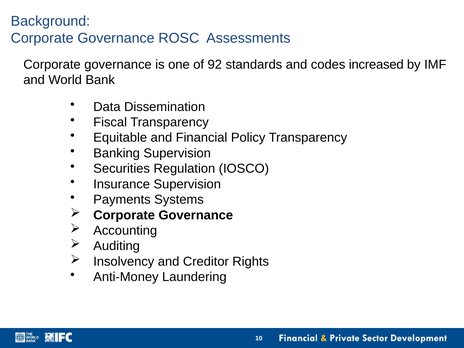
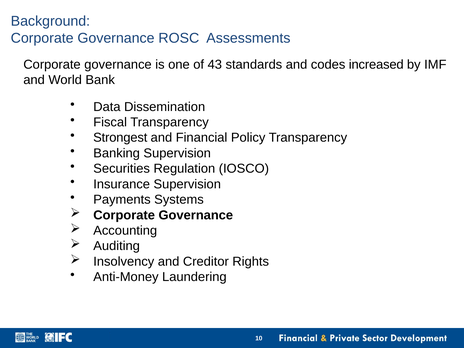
92: 92 -> 43
Equitable: Equitable -> Strongest
